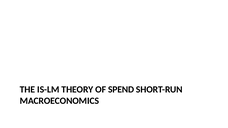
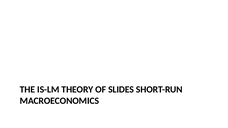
SPEND: SPEND -> SLIDES
